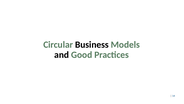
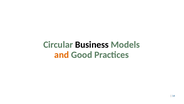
and colour: black -> orange
